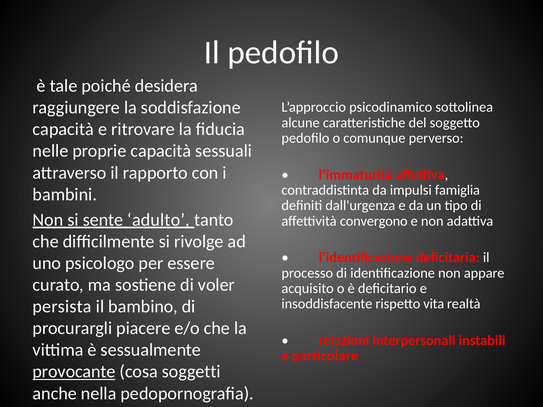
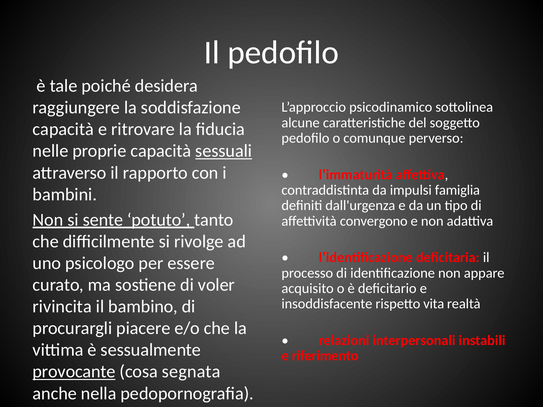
sessuali underline: none -> present
adulto: adulto -> potuto
persista: persista -> rivincita
particolare: particolare -> riferimento
soggetti: soggetti -> segnata
